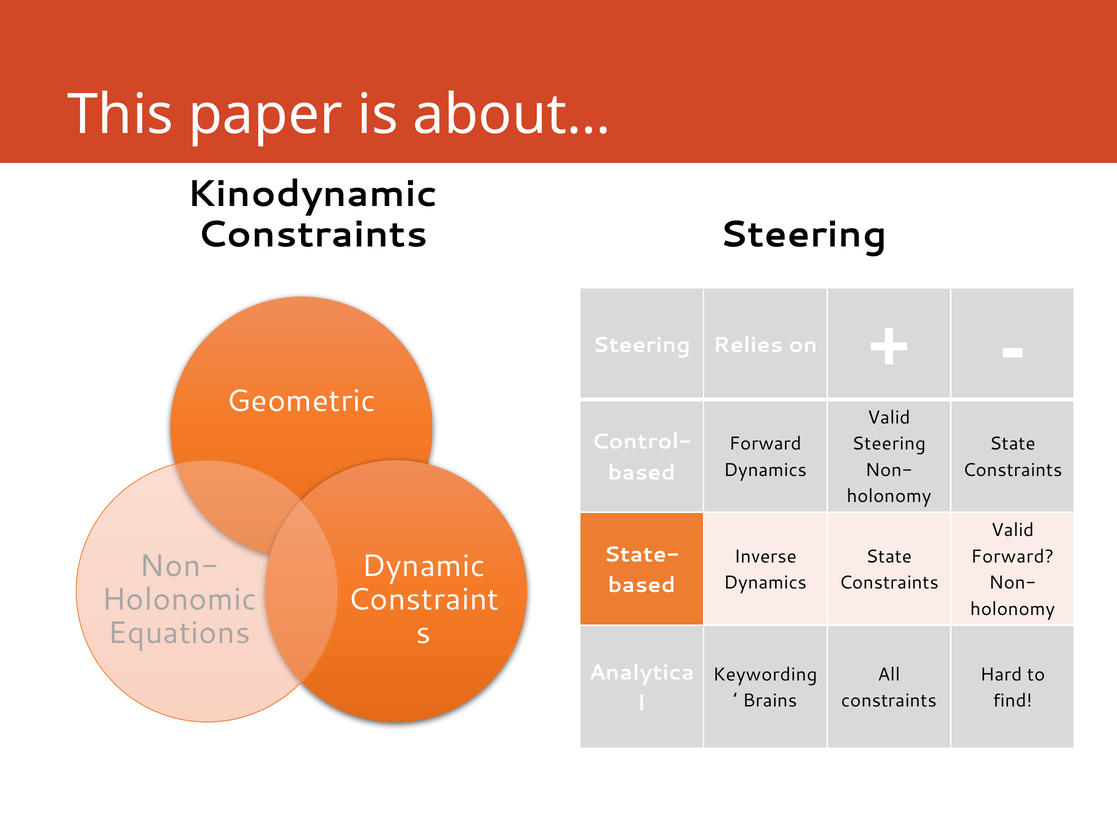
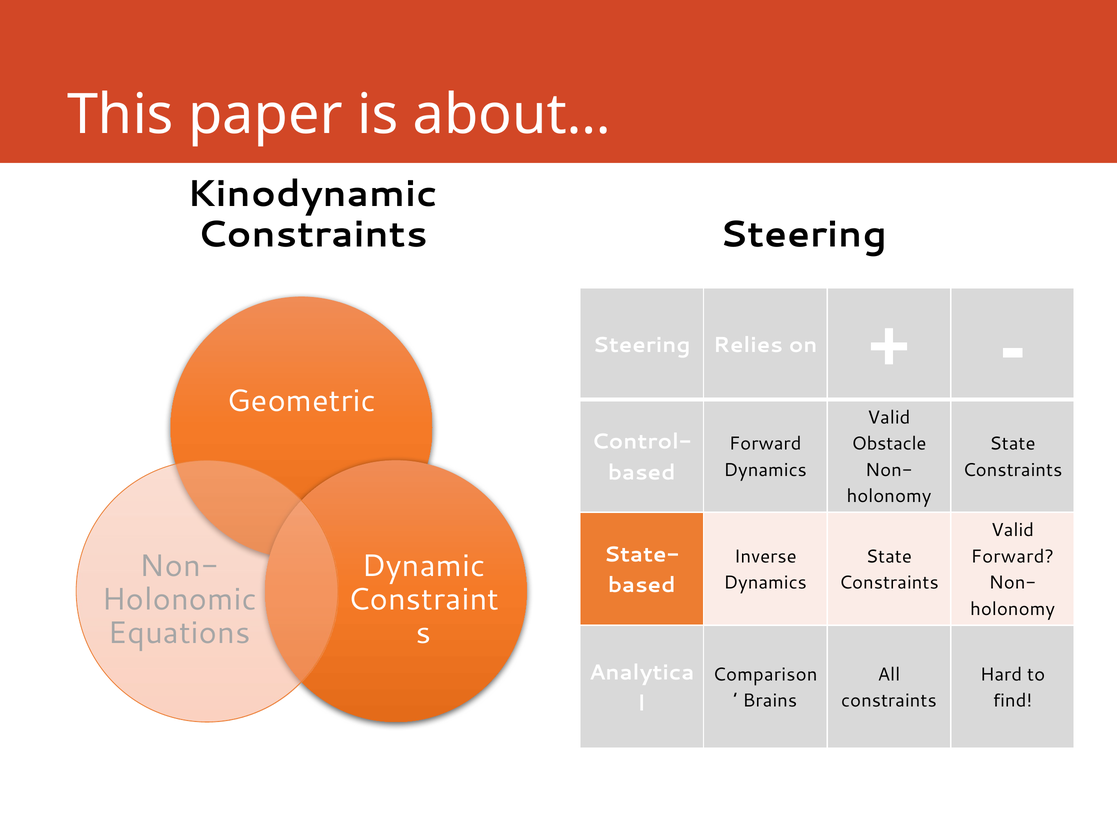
Steering at (889, 444): Steering -> Obstacle
Keywording: Keywording -> Comparison
